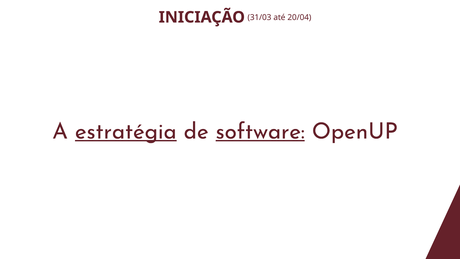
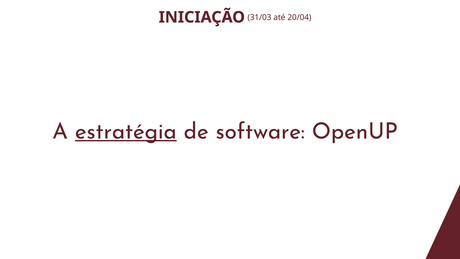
software underline: present -> none
